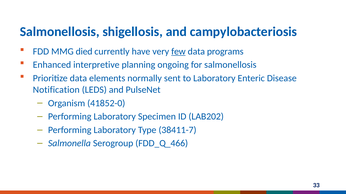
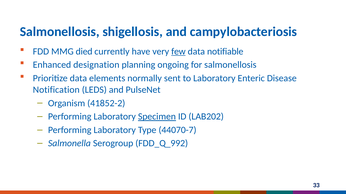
programs: programs -> notifiable
interpretive: interpretive -> designation
41852-0: 41852-0 -> 41852-2
Specimen underline: none -> present
38411-7: 38411-7 -> 44070-7
FDD_Q_466: FDD_Q_466 -> FDD_Q_992
